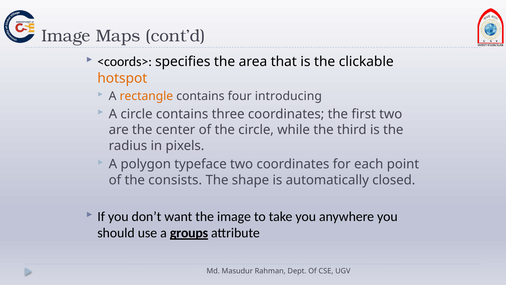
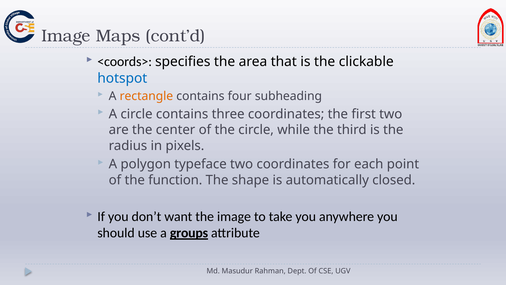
hotspot colour: orange -> blue
introducing: introducing -> subheading
consists: consists -> function
